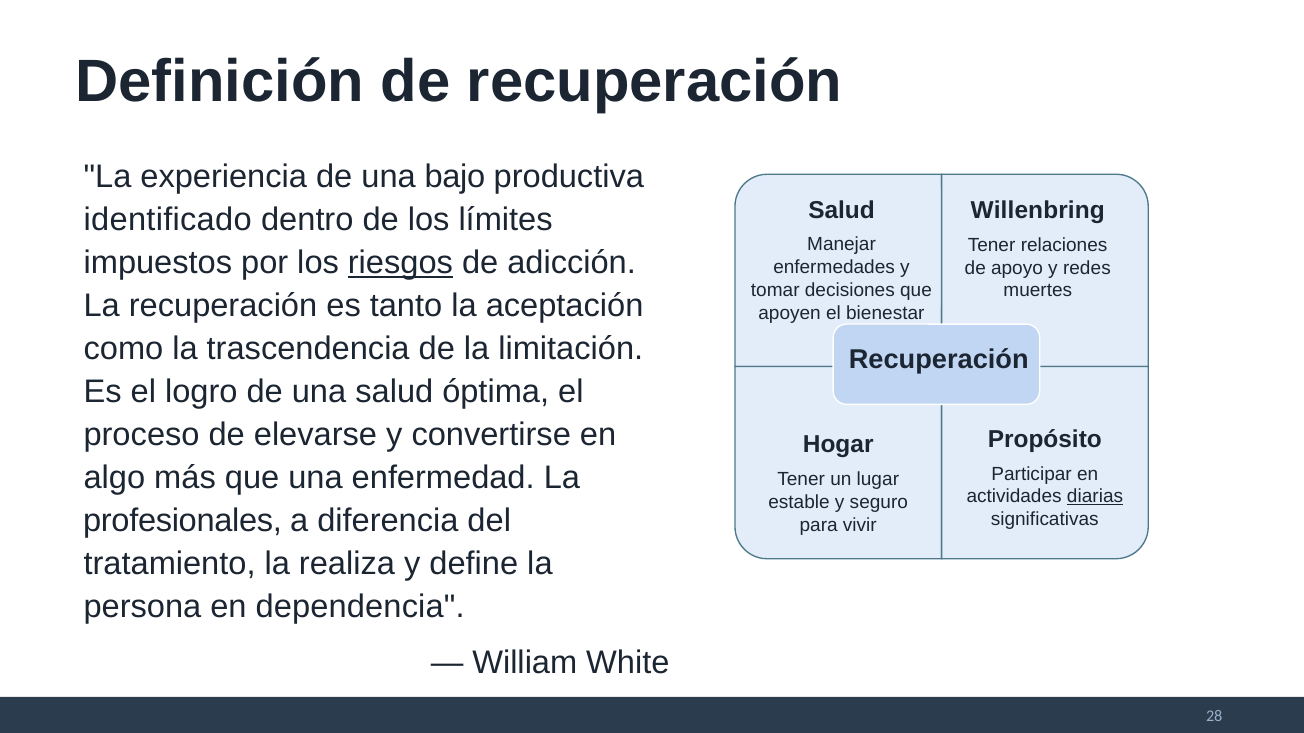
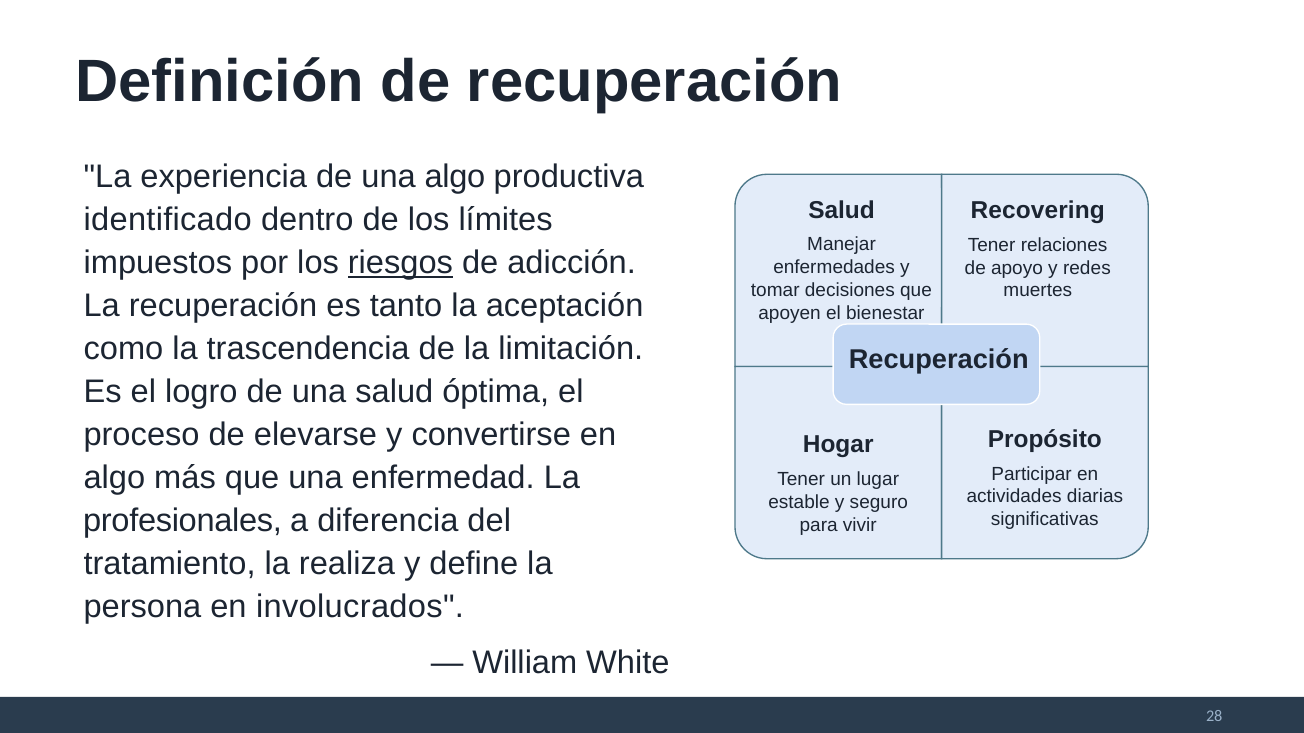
una bajo: bajo -> algo
Willenbring: Willenbring -> Recovering
diarias underline: present -> none
dependencia: dependencia -> involucrados
